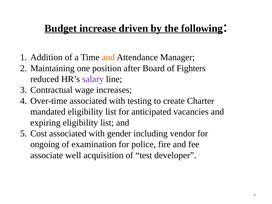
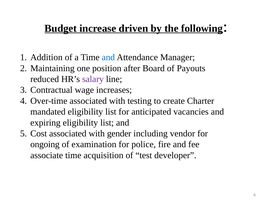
and at (108, 57) colour: orange -> blue
Fighters: Fighters -> Payouts
associate well: well -> time
